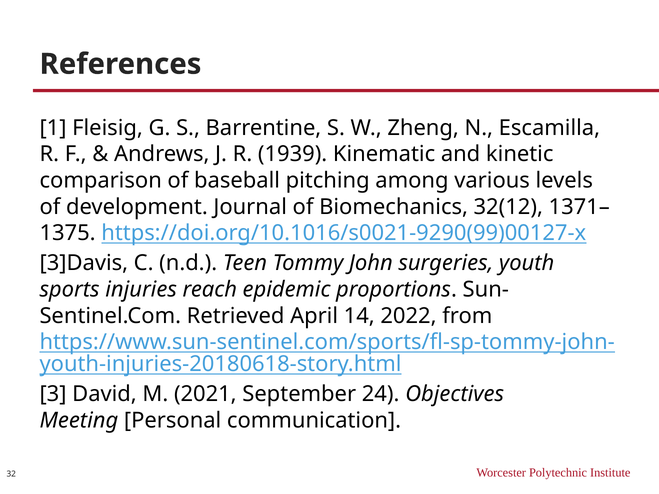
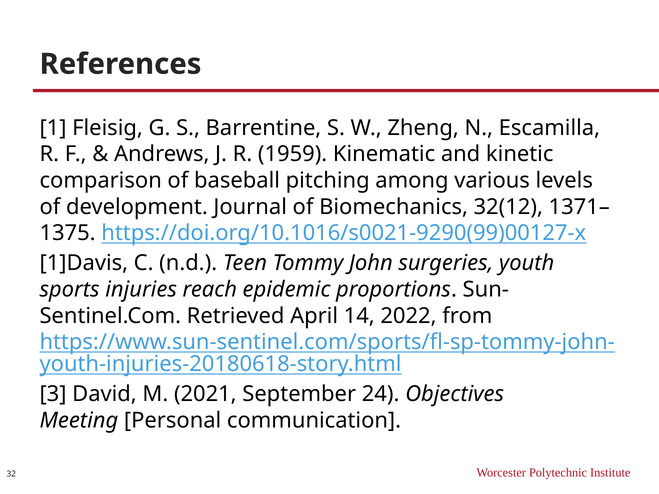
1939: 1939 -> 1959
3]Davis: 3]Davis -> 1]Davis
